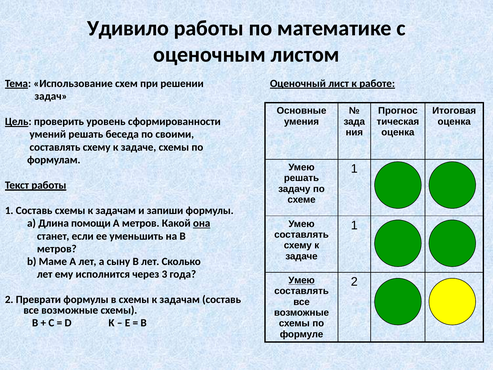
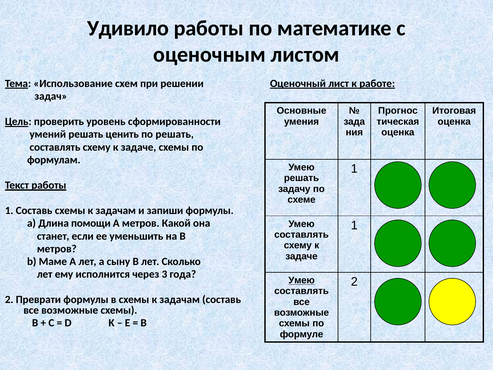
беседа: беседа -> ценить
по своими: своими -> решать
она underline: present -> none
